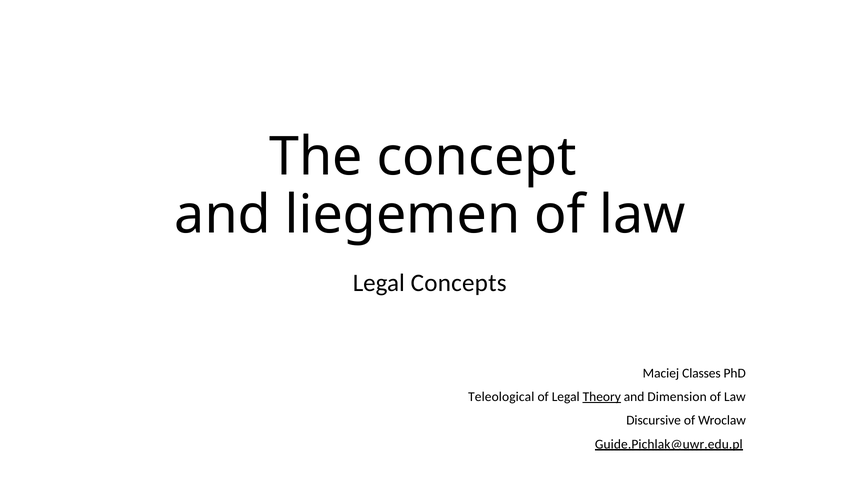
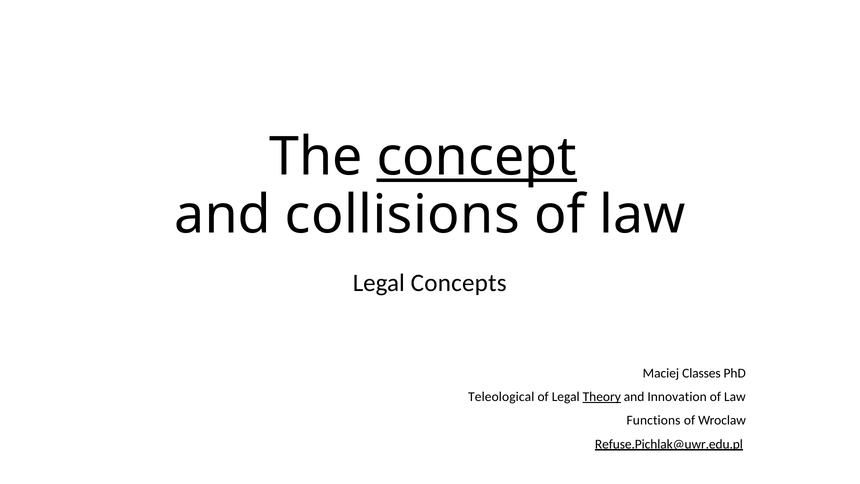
concept underline: none -> present
liegemen: liegemen -> collisions
Dimension: Dimension -> Innovation
Discursive: Discursive -> Functions
Guide.Pichlak@uwr.edu.pl: Guide.Pichlak@uwr.edu.pl -> Refuse.Pichlak@uwr.edu.pl
